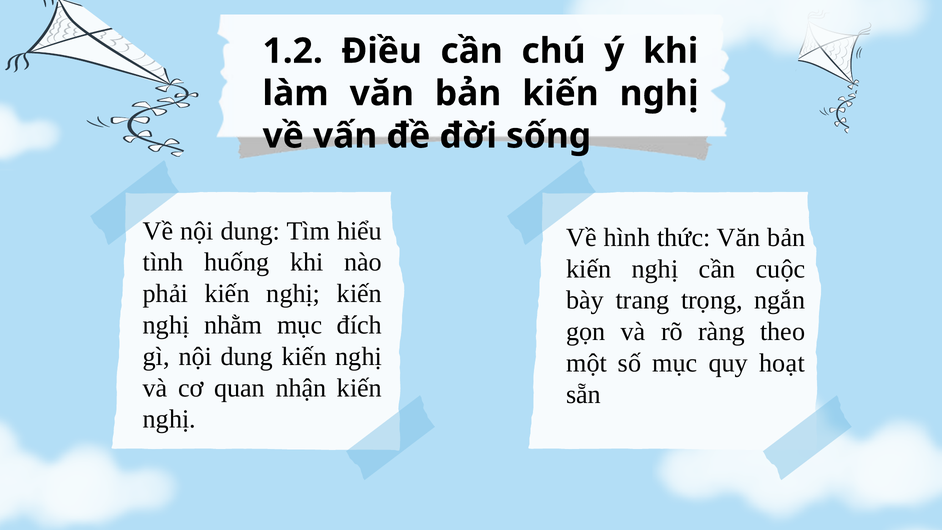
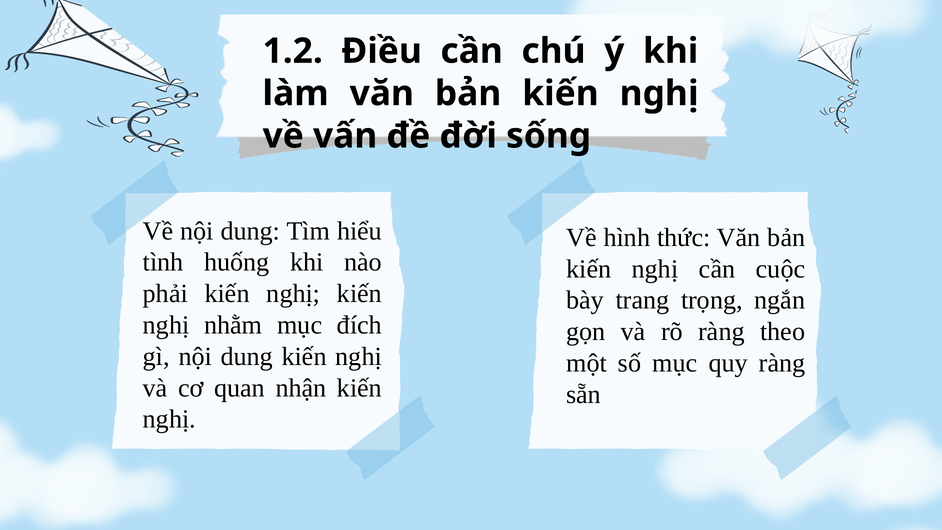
quy hoạt: hoạt -> ràng
